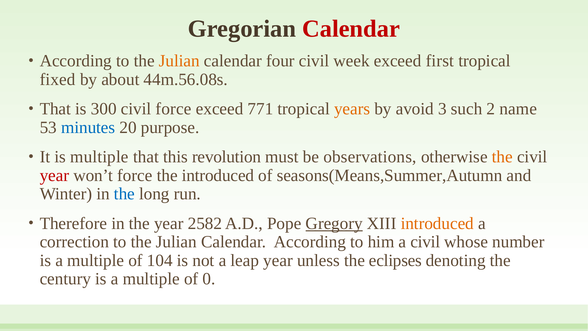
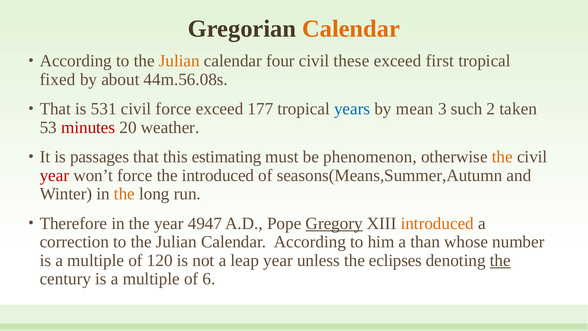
Calendar at (351, 29) colour: red -> orange
week: week -> these
300: 300 -> 531
771: 771 -> 177
years colour: orange -> blue
avoid: avoid -> mean
name: name -> taken
minutes colour: blue -> red
purpose: purpose -> weather
is multiple: multiple -> passages
revolution: revolution -> estimating
observations: observations -> phenomenon
the at (124, 194) colour: blue -> orange
2582: 2582 -> 4947
a civil: civil -> than
104: 104 -> 120
the at (500, 260) underline: none -> present
0: 0 -> 6
